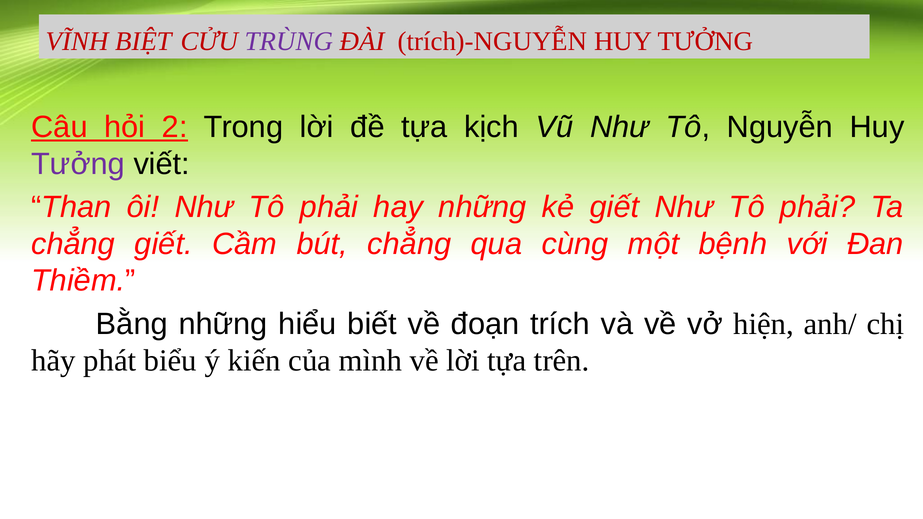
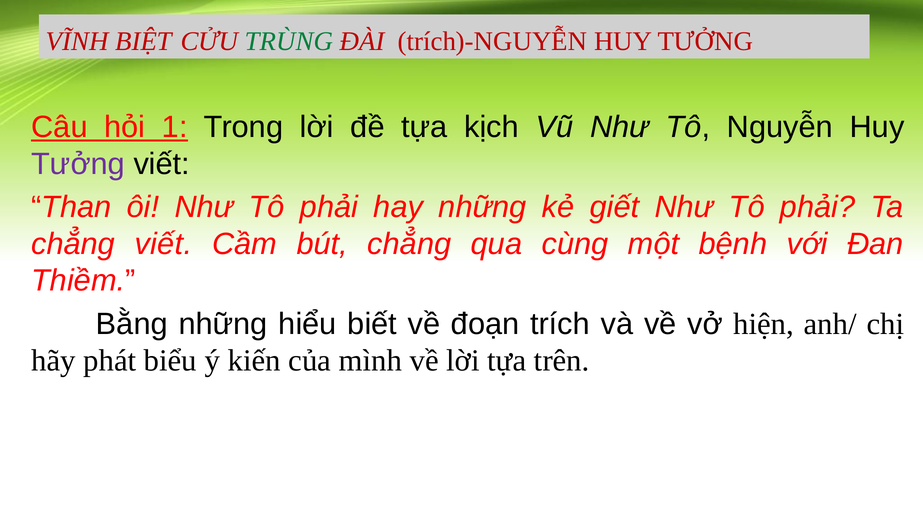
TRÙNG colour: purple -> green
2: 2 -> 1
chẳng giết: giết -> viết
